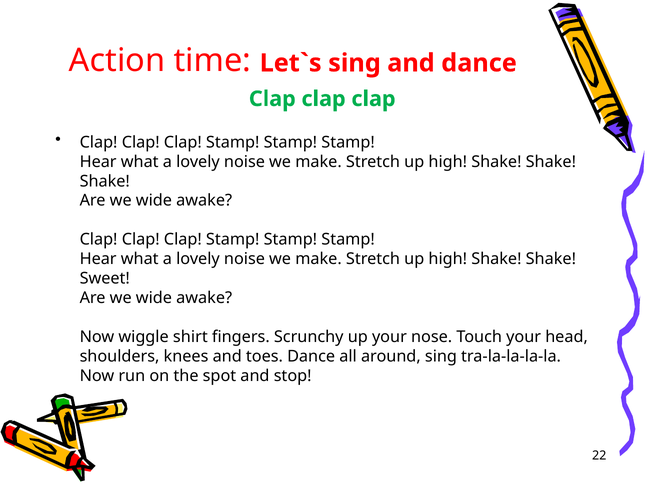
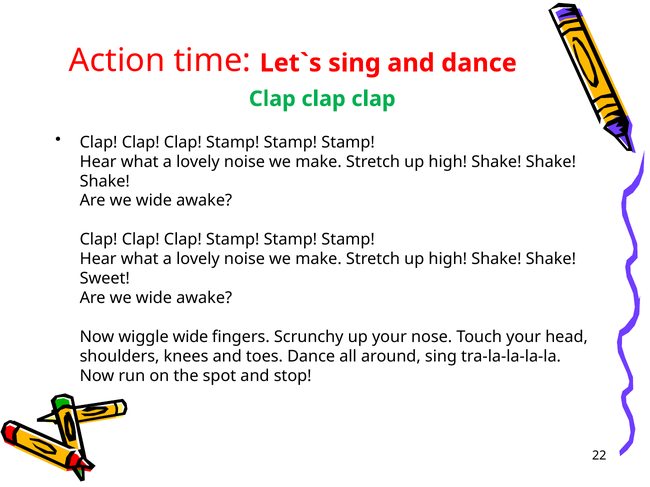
wiggle shirt: shirt -> wide
